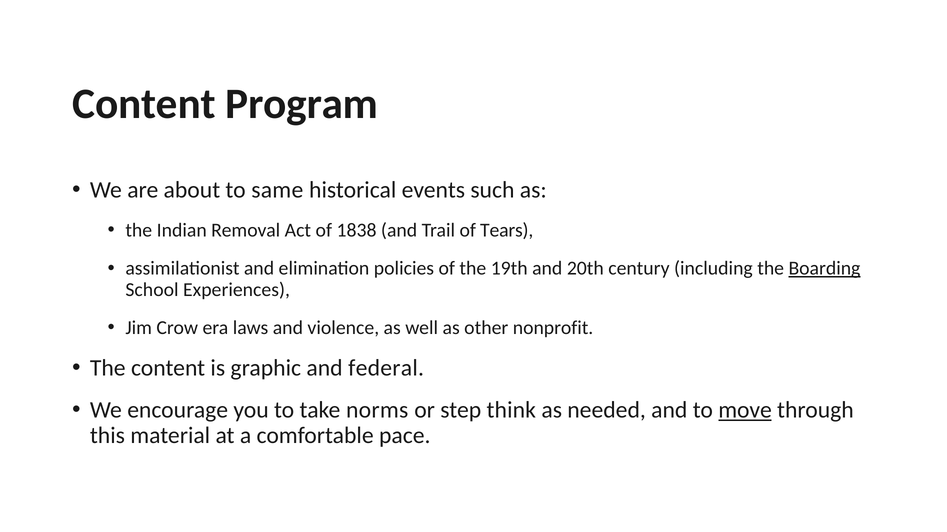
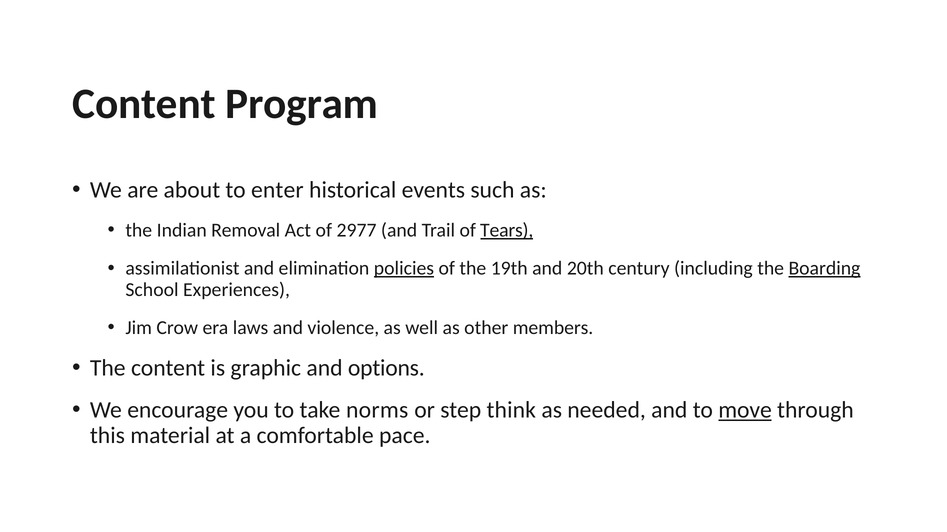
same: same -> enter
1838: 1838 -> 2977
Tears underline: none -> present
policies underline: none -> present
nonprofit: nonprofit -> members
federal: federal -> options
